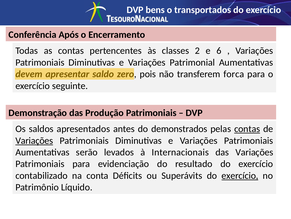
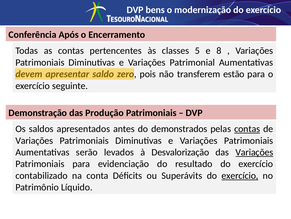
transportados: transportados -> modernização
2: 2 -> 5
6: 6 -> 8
forca: forca -> estão
Variações at (34, 140) underline: present -> none
Internacionais: Internacionais -> Desvalorização
Variações at (254, 152) underline: none -> present
